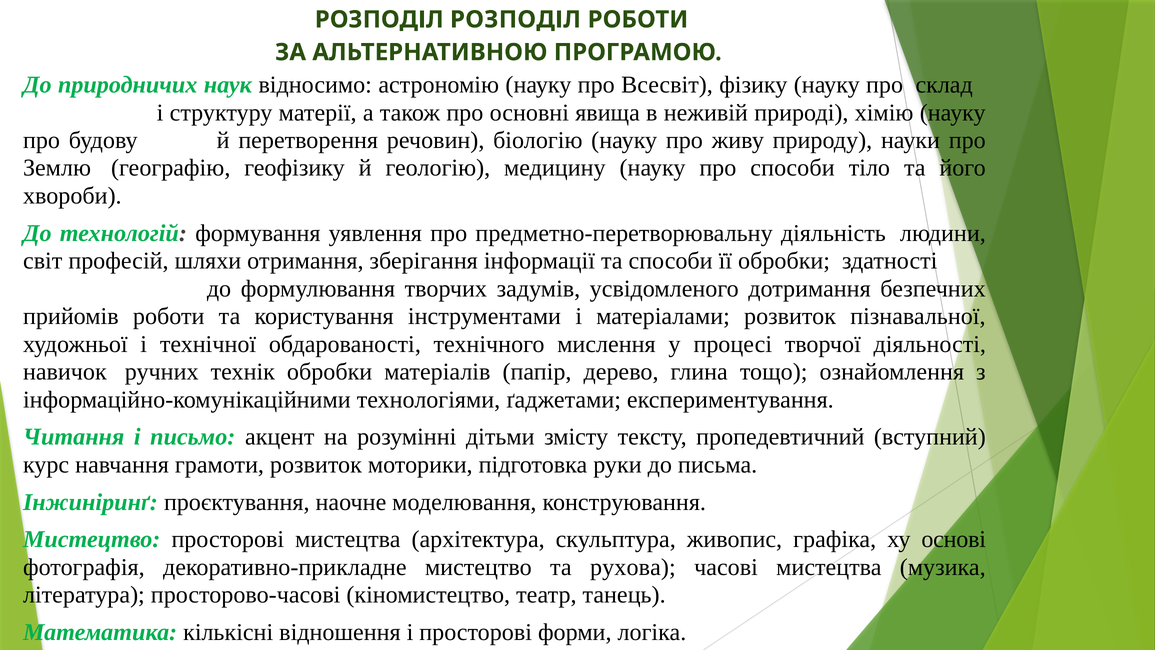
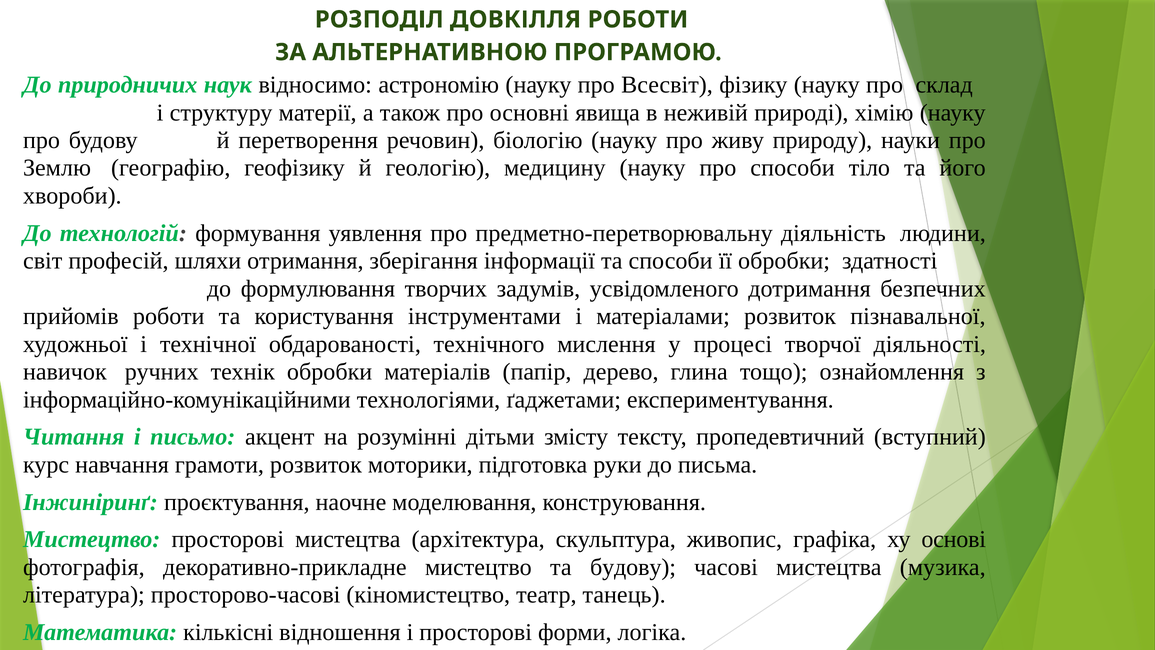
РОЗПОДІЛ РОЗПОДІЛ: РОЗПОДІЛ -> ДОВКІЛЛЯ
та рухова: рухова -> будову
